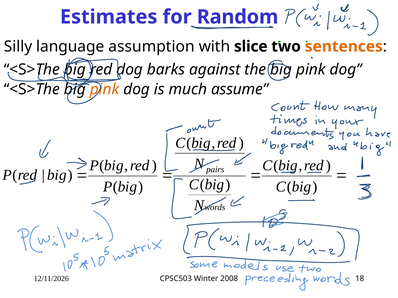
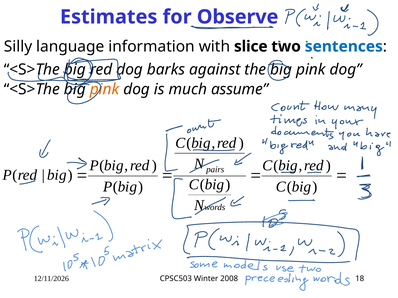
Random: Random -> Observe
assumption: assumption -> information
sentences colour: orange -> blue
